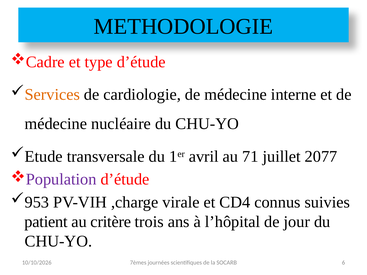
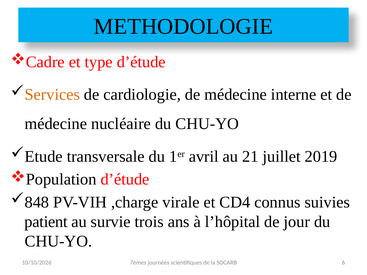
71: 71 -> 21
2077: 2077 -> 2019
Population colour: purple -> black
953: 953 -> 848
critère: critère -> survie
